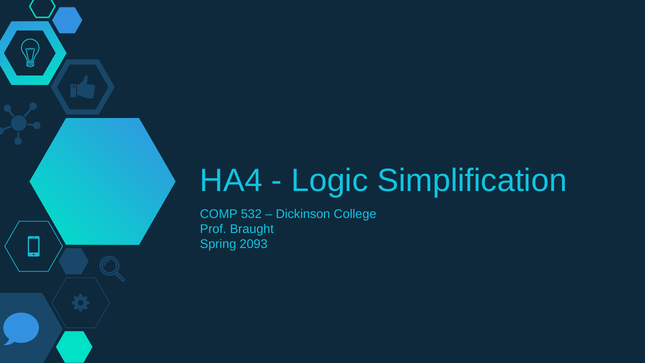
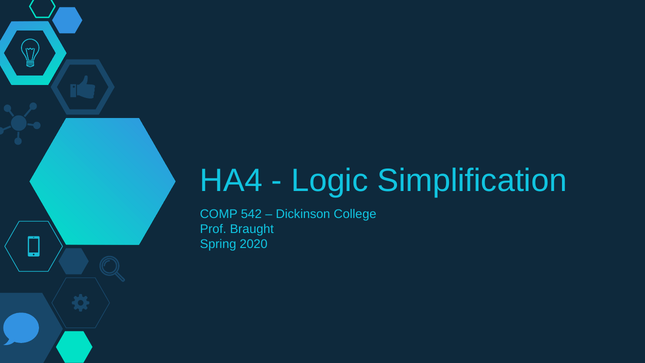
532: 532 -> 542
2093: 2093 -> 2020
